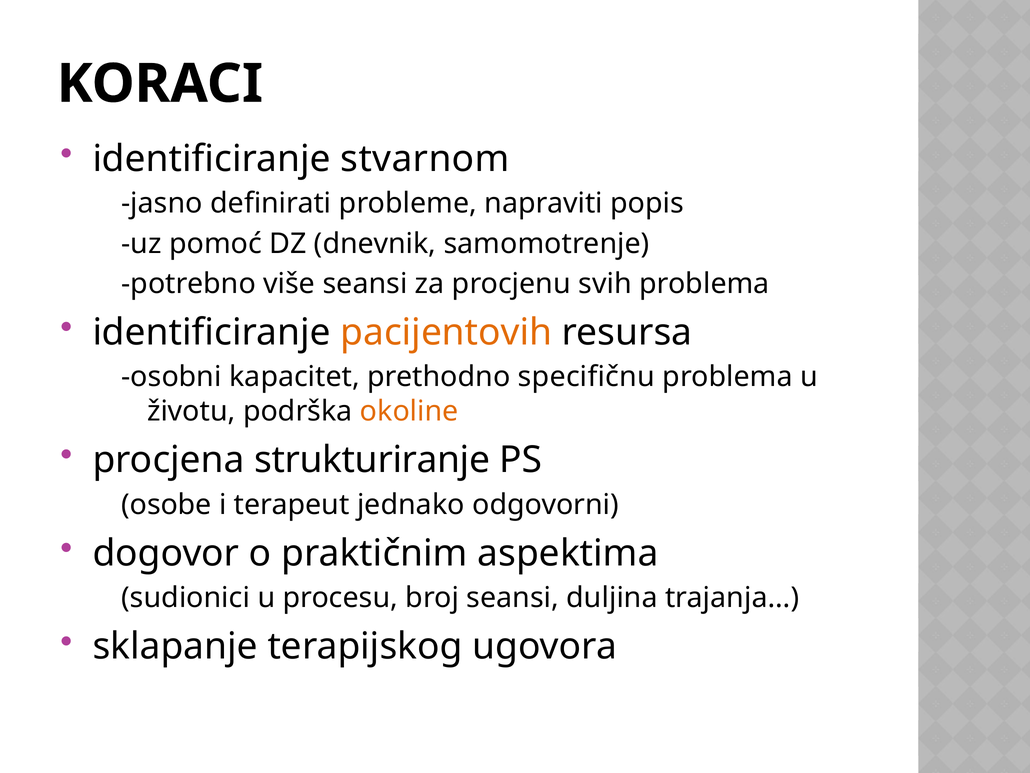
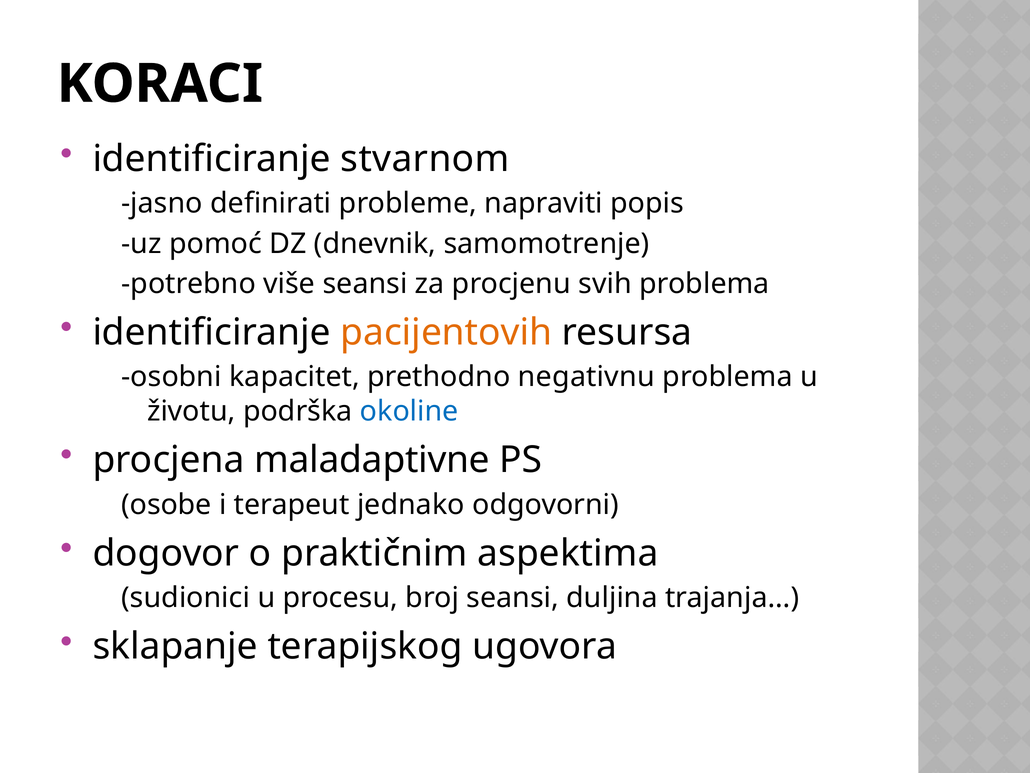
specifičnu: specifičnu -> negativnu
okoline colour: orange -> blue
strukturiranje: strukturiranje -> maladaptivne
